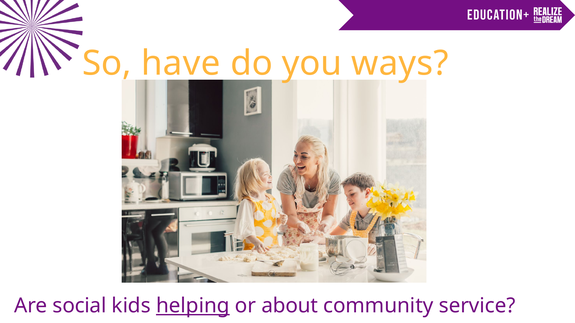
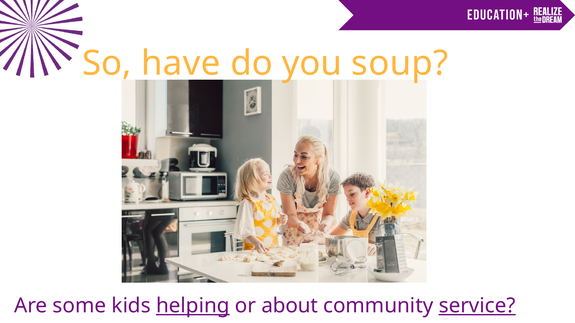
ways: ways -> soup
social: social -> some
service underline: none -> present
